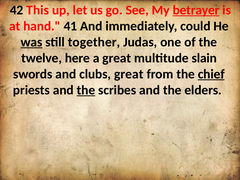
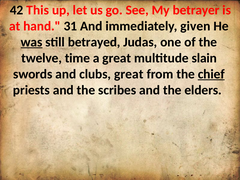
betrayer underline: present -> none
41: 41 -> 31
could: could -> given
together: together -> betrayed
here: here -> time
the at (86, 90) underline: present -> none
